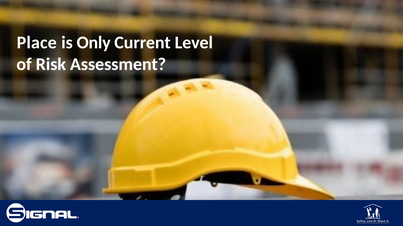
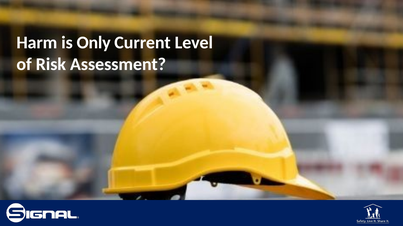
Place: Place -> Harm
